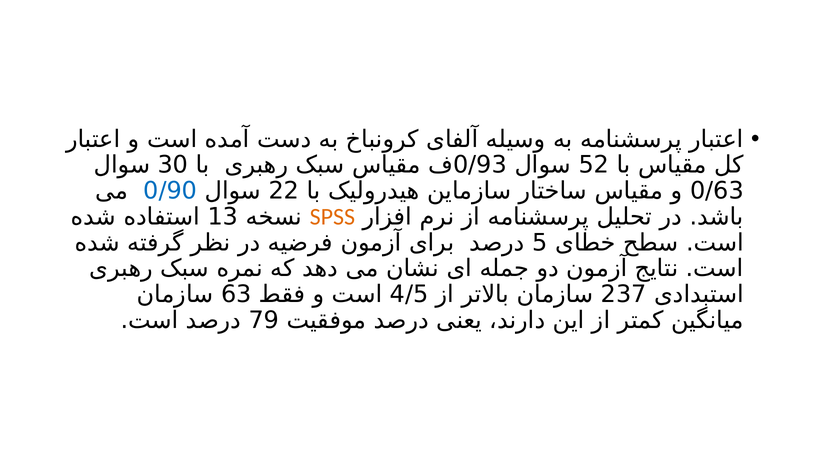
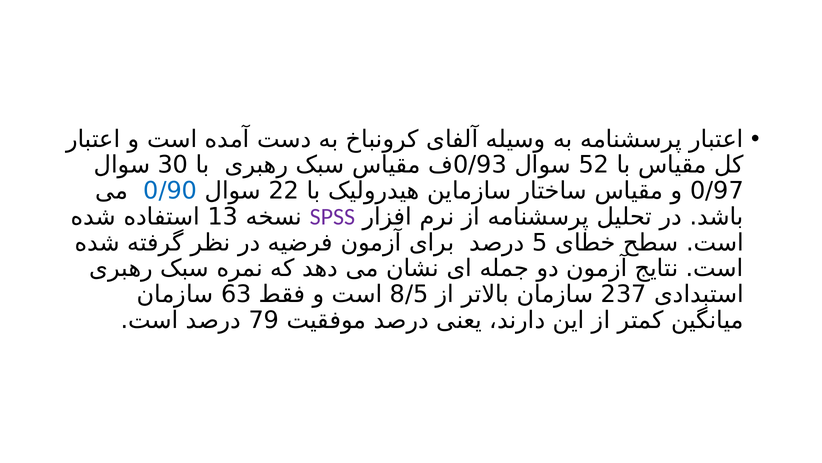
0/63: 0/63 -> 0/97
SPSS colour: orange -> purple
4/5: 4/5 -> 8/5
